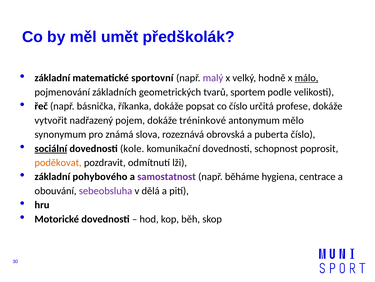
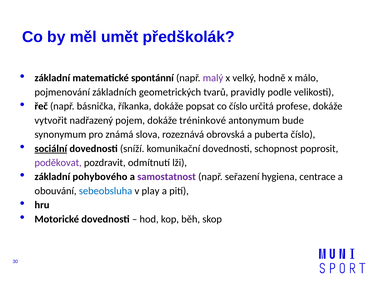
sportovní: sportovní -> spontánní
málo underline: present -> none
sportem: sportem -> pravidly
mělo: mělo -> bude
kole: kole -> sníží
poděkovat colour: orange -> purple
běháme: běháme -> seřazení
sebeobsluha colour: purple -> blue
dělá: dělá -> play
